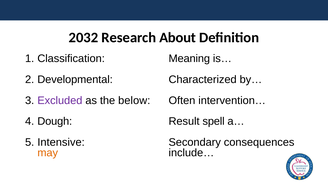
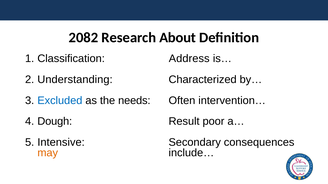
2032: 2032 -> 2082
Meaning: Meaning -> Address
Developmental: Developmental -> Understanding
Excluded colour: purple -> blue
below: below -> needs
spell: spell -> poor
